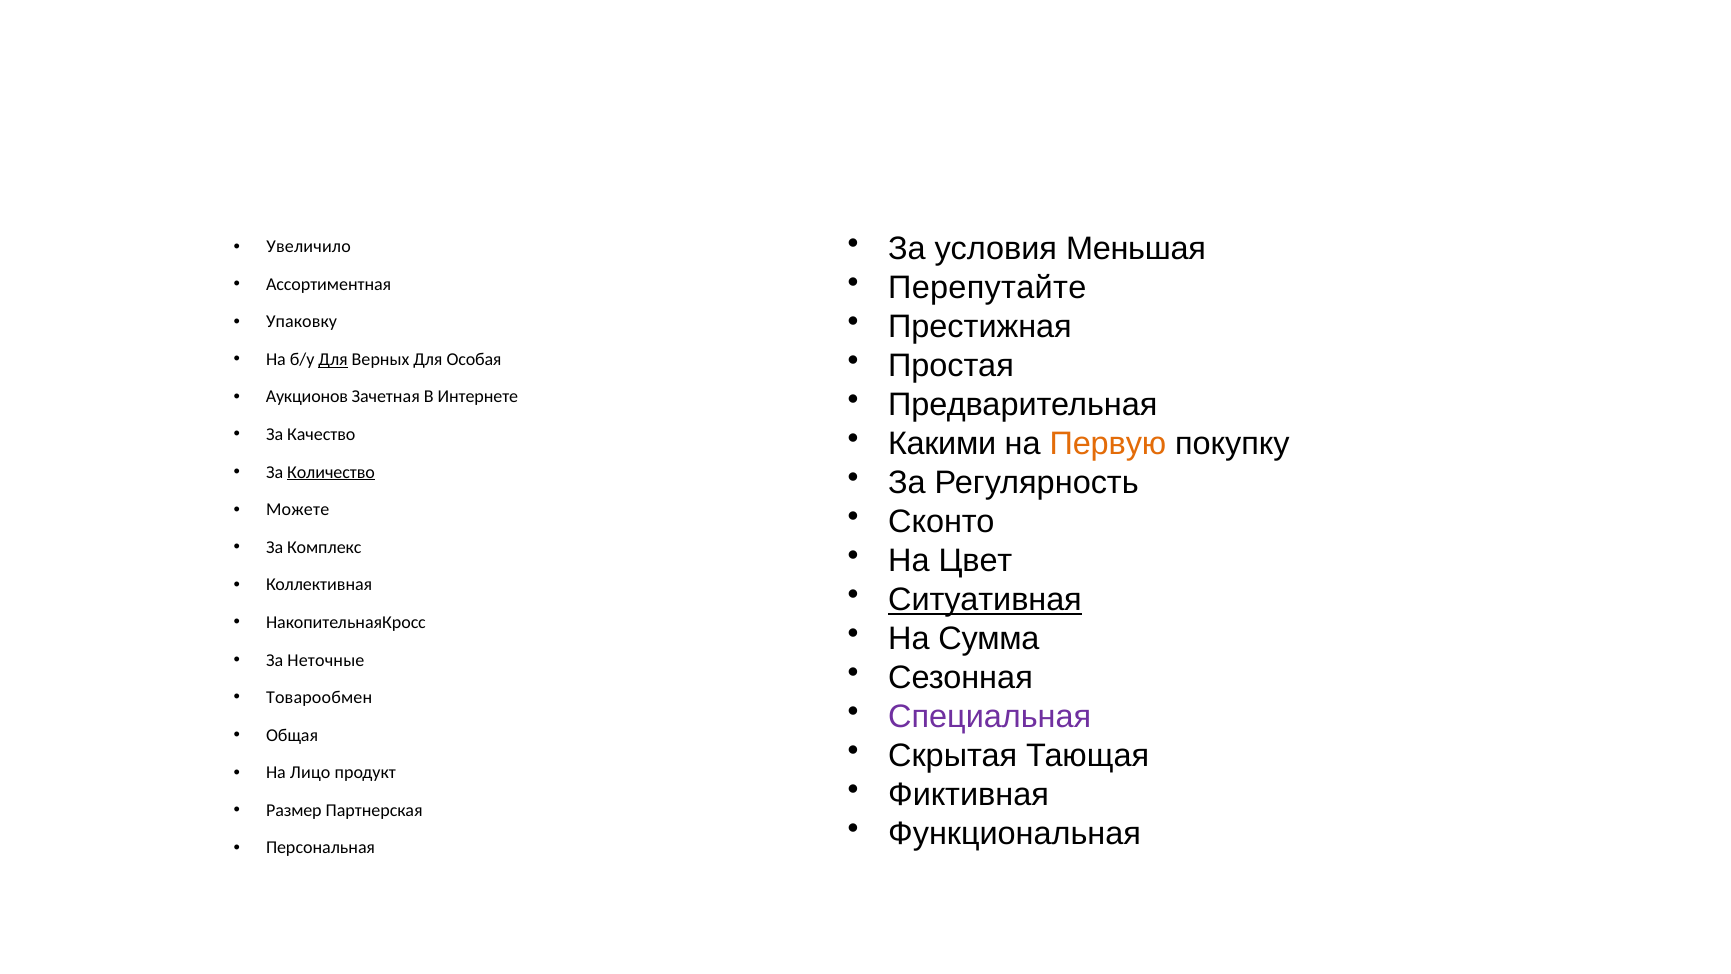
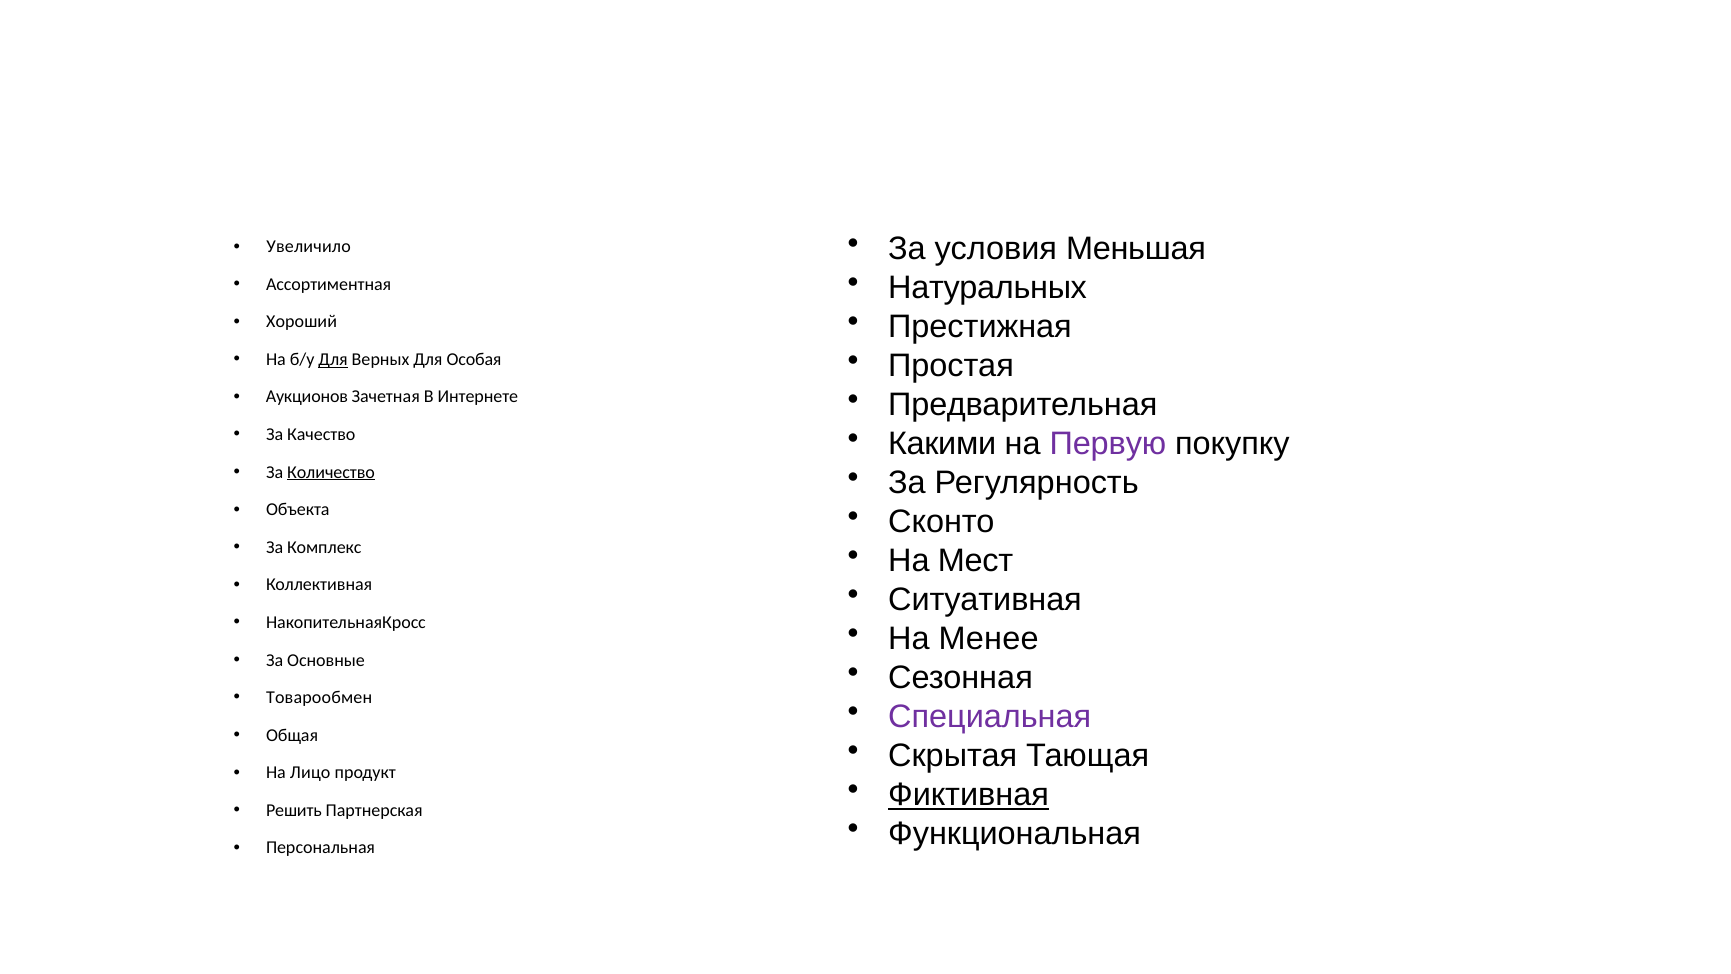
Перепутайте: Перепутайте -> Натуральных
Упаковку: Упаковку -> Хороший
Первую colour: orange -> purple
Можете: Можете -> Объекта
Цвет: Цвет -> Мест
Ситуативная underline: present -> none
Сумма: Сумма -> Менее
Неточные: Неточные -> Основные
Фиктивная underline: none -> present
Размер: Размер -> Решить
